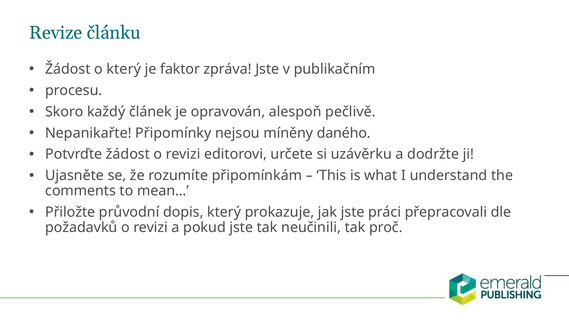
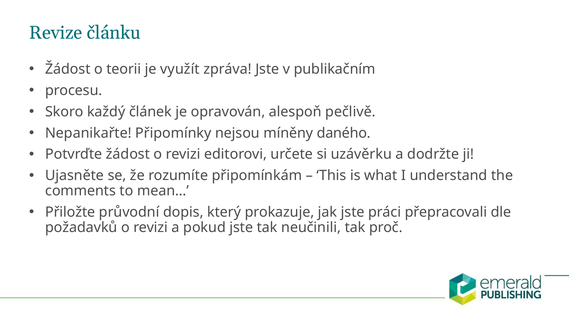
o který: který -> teorii
faktor: faktor -> využít
